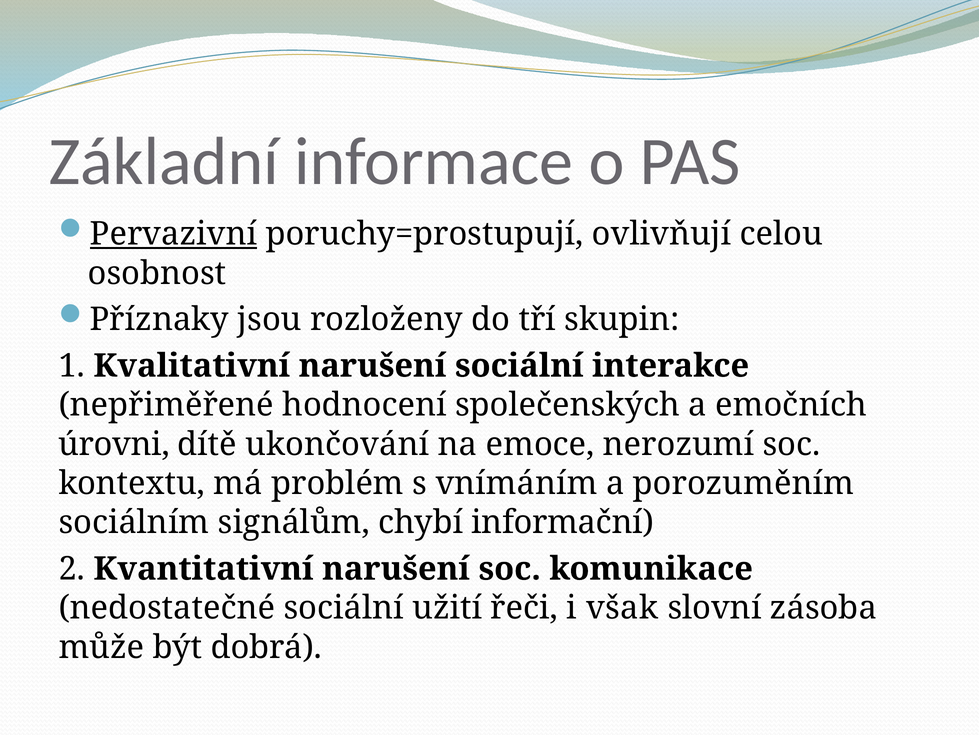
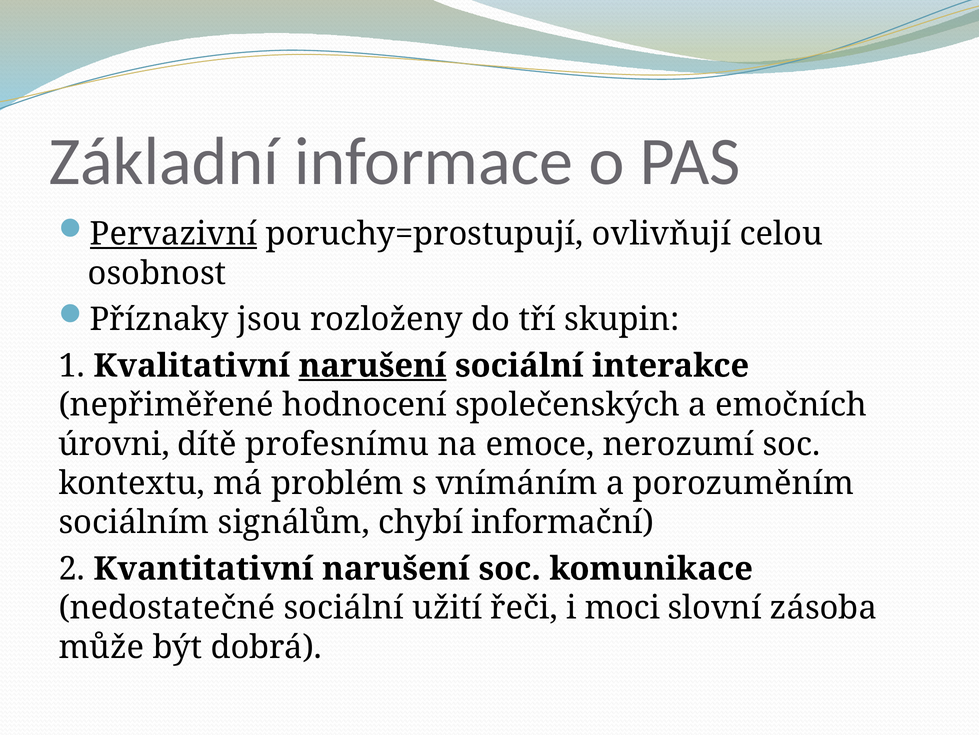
narušení at (372, 365) underline: none -> present
ukončování: ukončování -> profesnímu
však: však -> moci
